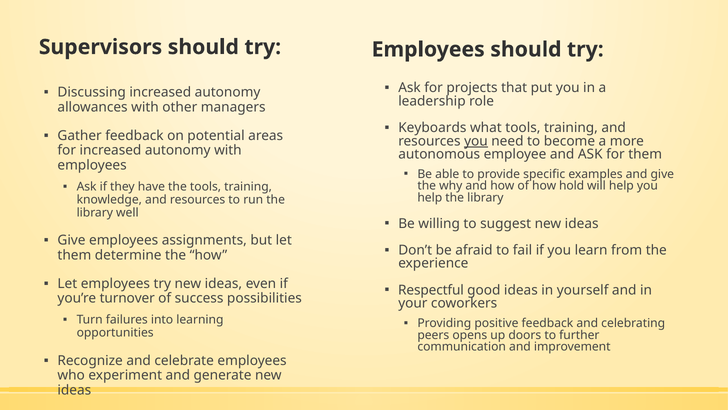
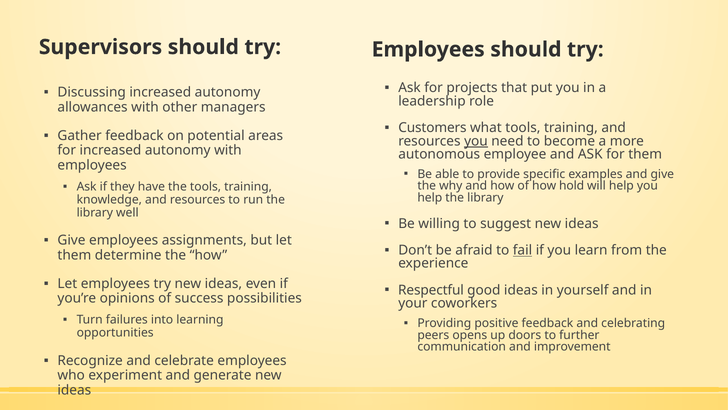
Keyboards: Keyboards -> Customers
fail underline: none -> present
turnover: turnover -> opinions
